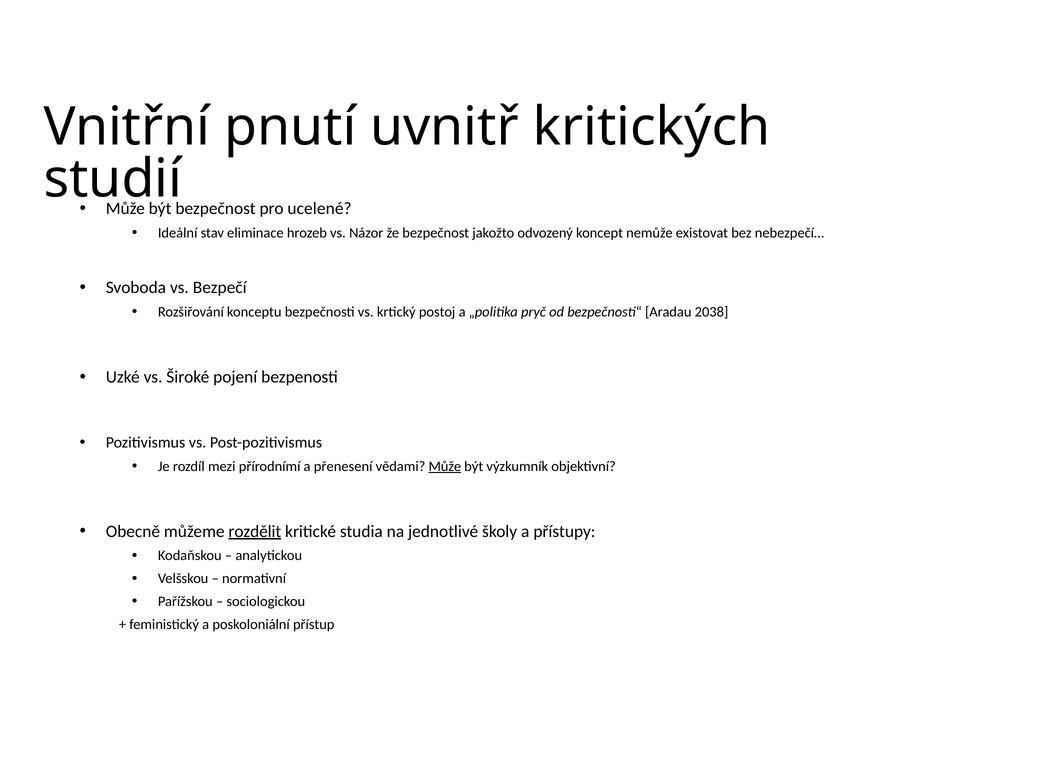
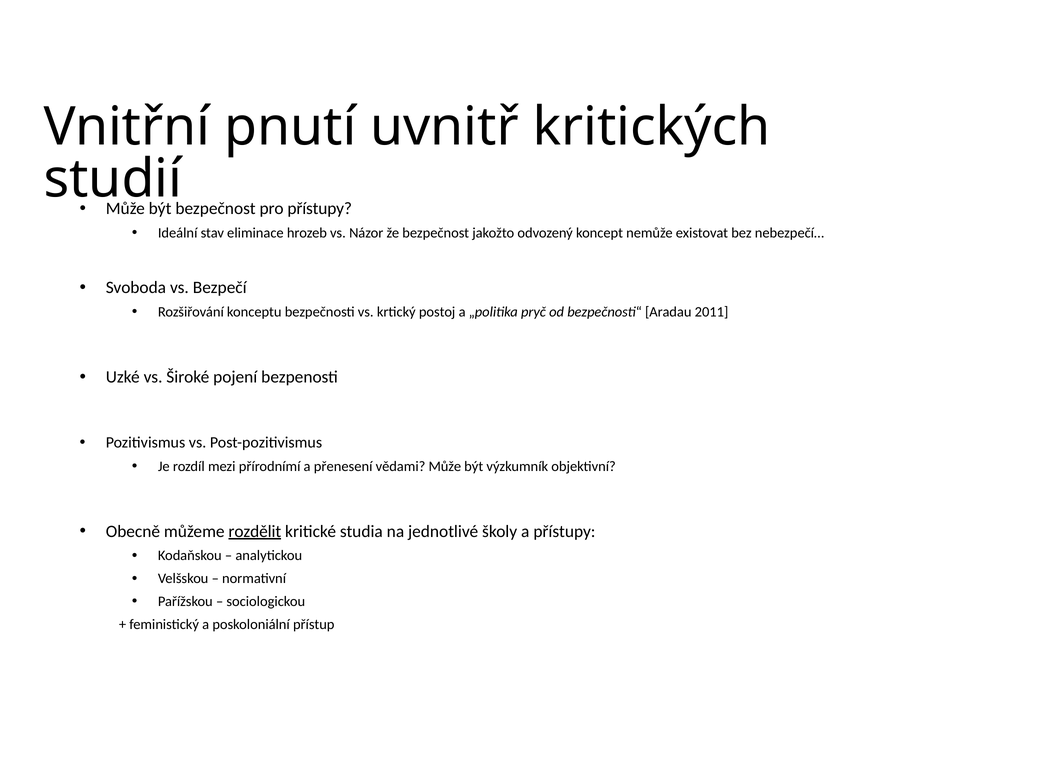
pro ucelené: ucelené -> přístupy
2038: 2038 -> 2011
Může at (445, 466) underline: present -> none
